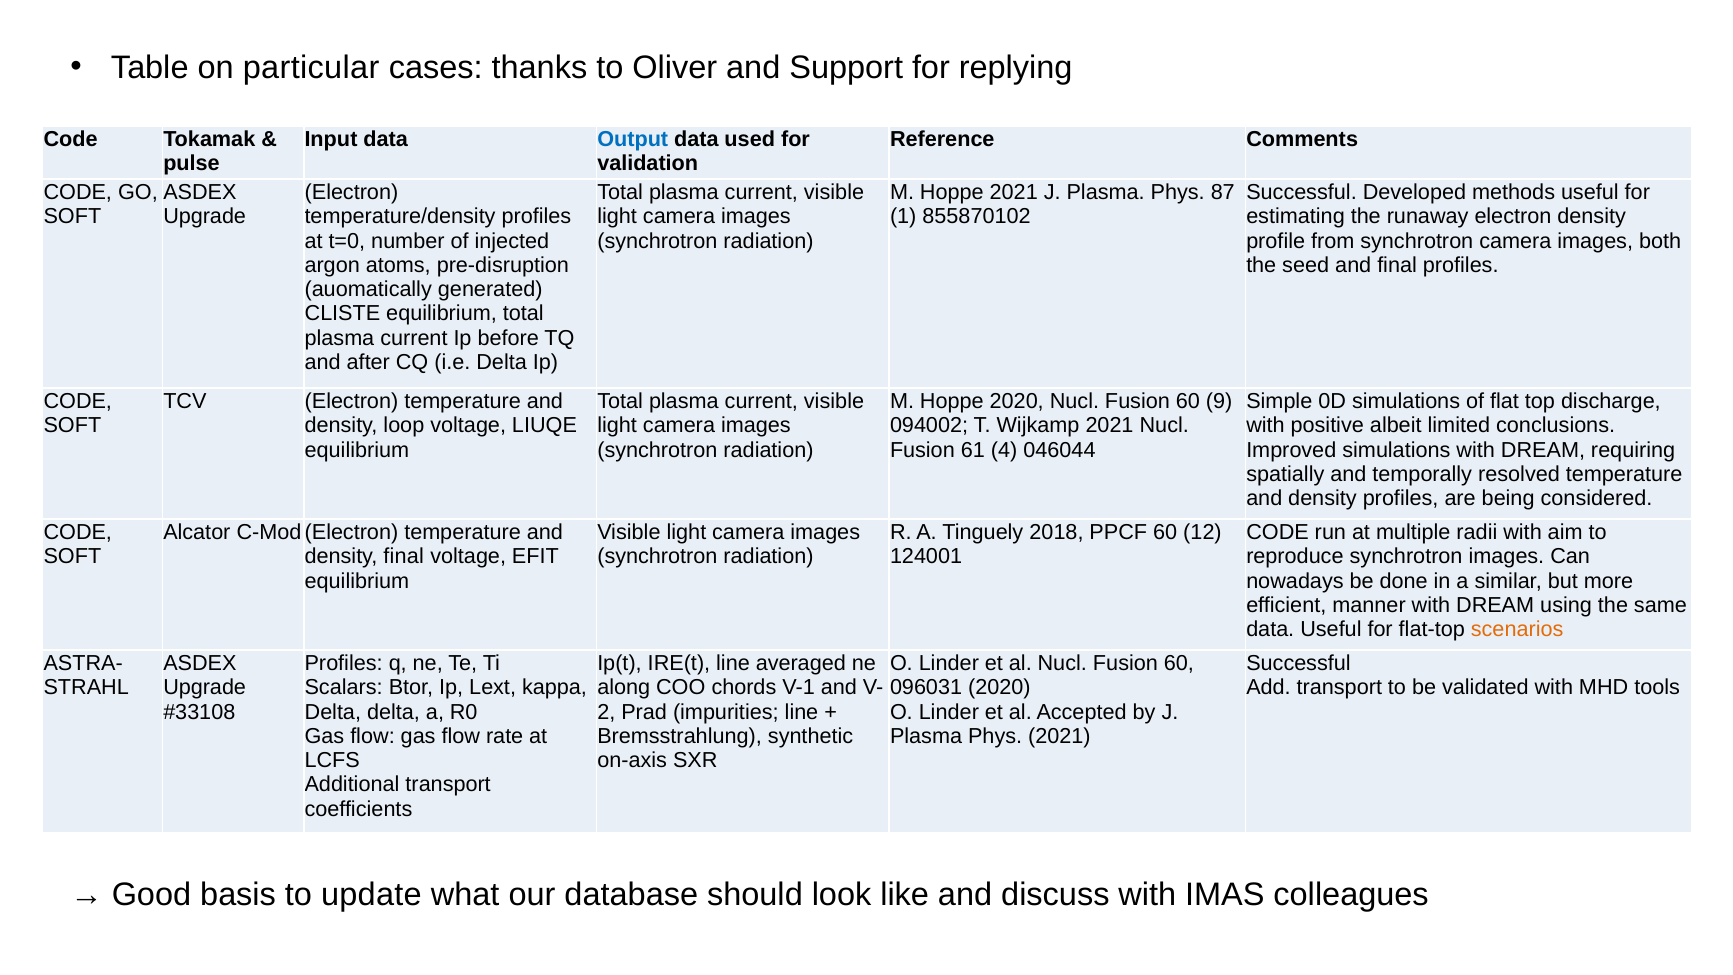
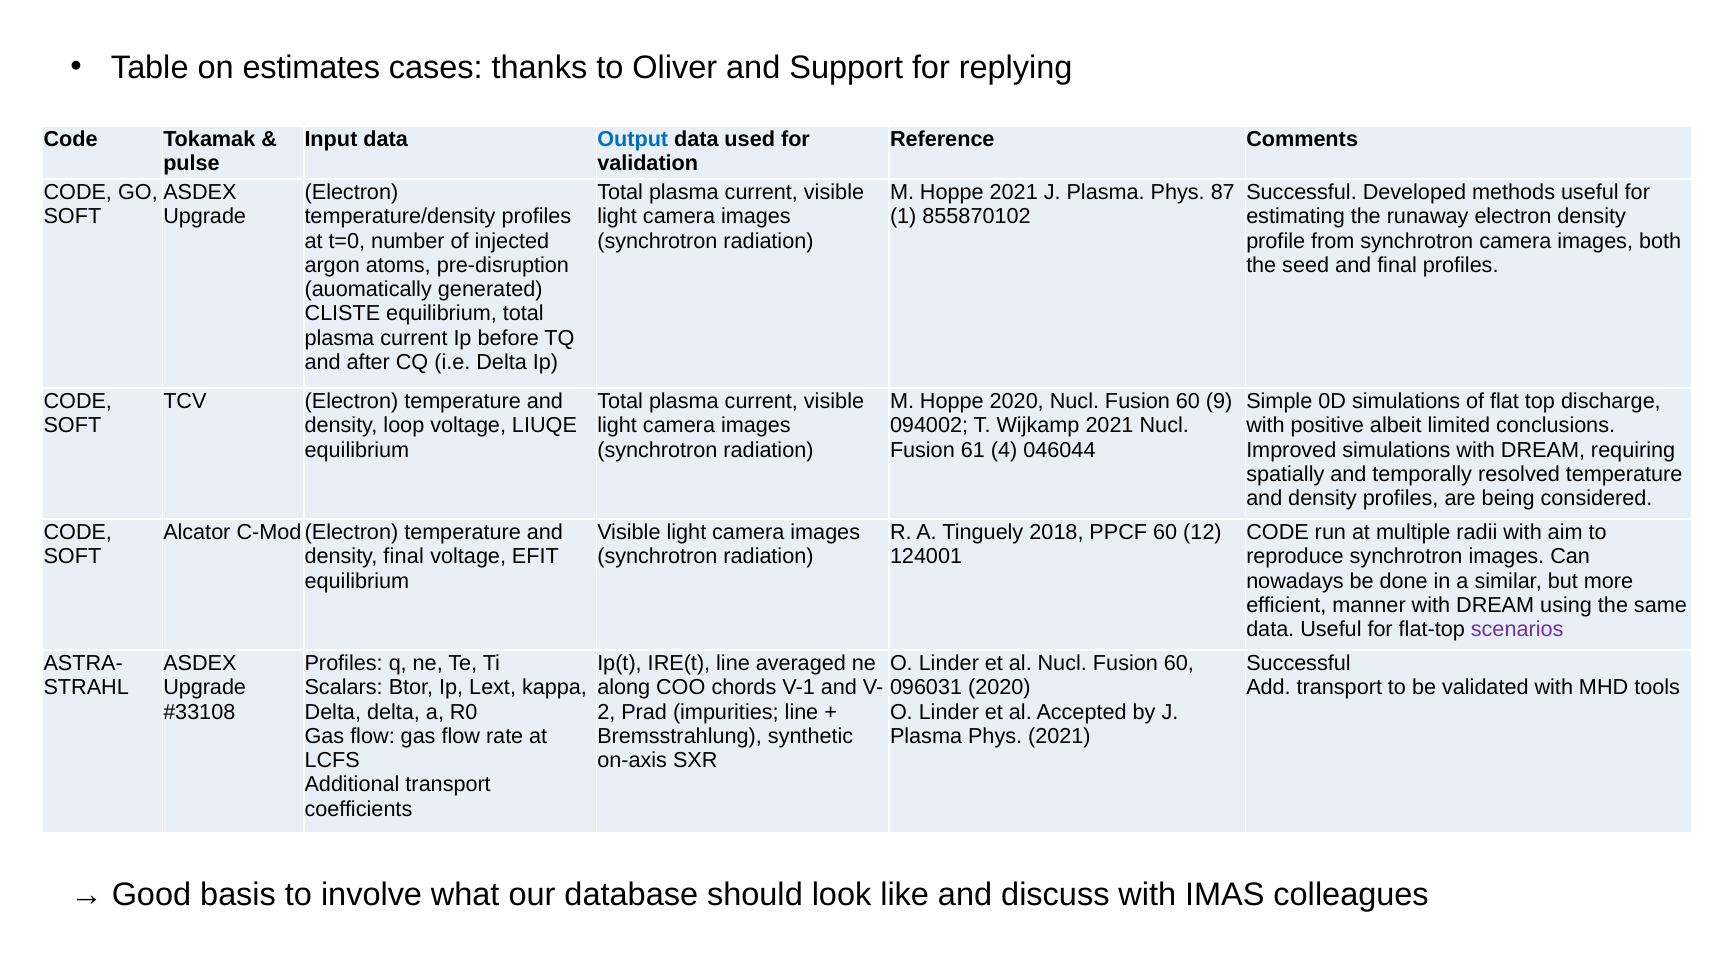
particular: particular -> estimates
scenarios colour: orange -> purple
update: update -> involve
